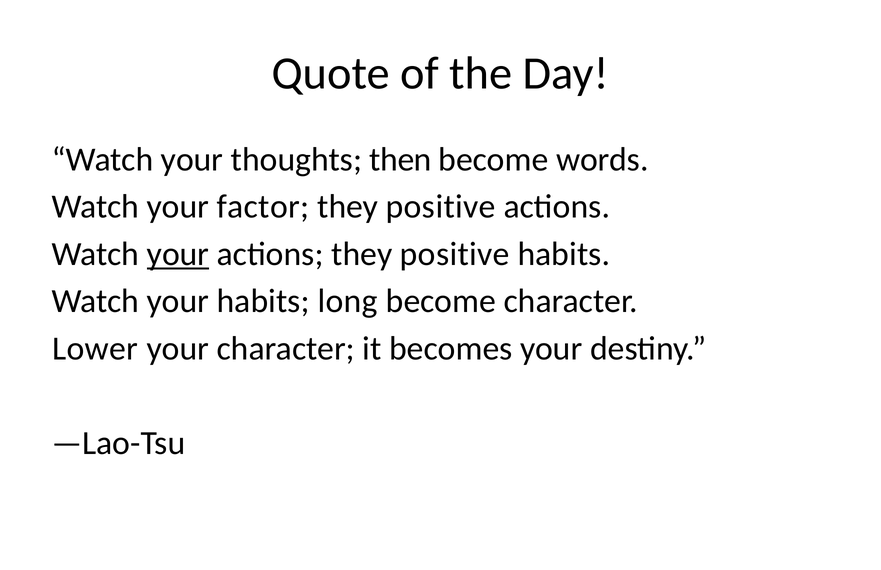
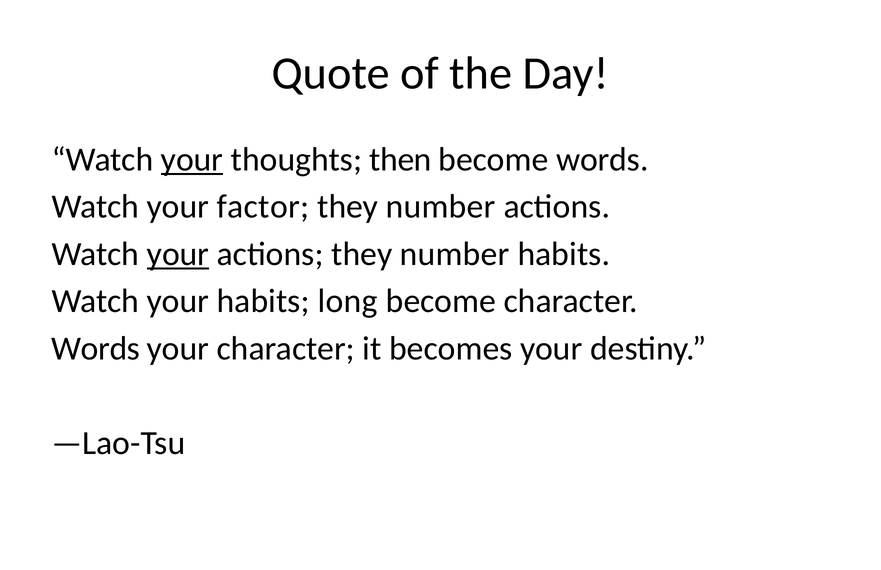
your at (192, 159) underline: none -> present
positive at (441, 207): positive -> number
actions they positive: positive -> number
Lower at (95, 348): Lower -> Words
